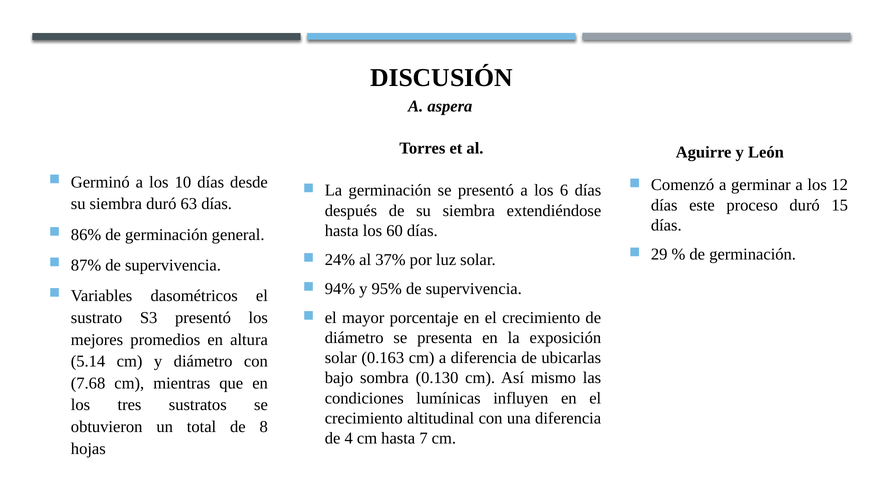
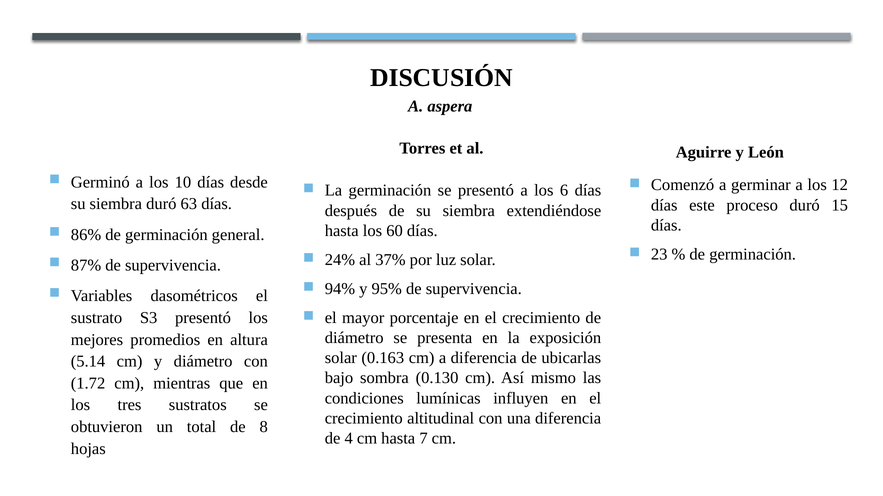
29: 29 -> 23
7.68: 7.68 -> 1.72
